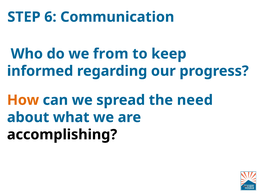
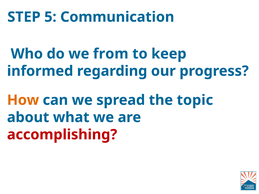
6: 6 -> 5
need: need -> topic
accomplishing colour: black -> red
